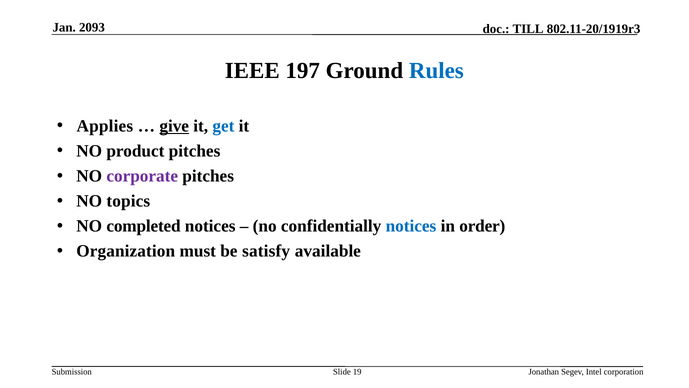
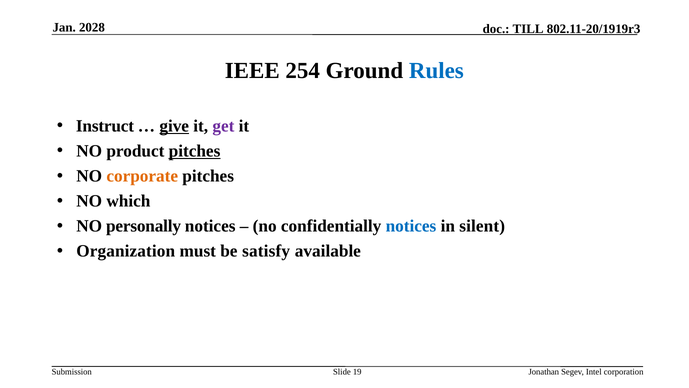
2093: 2093 -> 2028
197: 197 -> 254
Applies: Applies -> Instruct
get colour: blue -> purple
pitches at (195, 151) underline: none -> present
corporate colour: purple -> orange
topics: topics -> which
completed: completed -> personally
order: order -> silent
